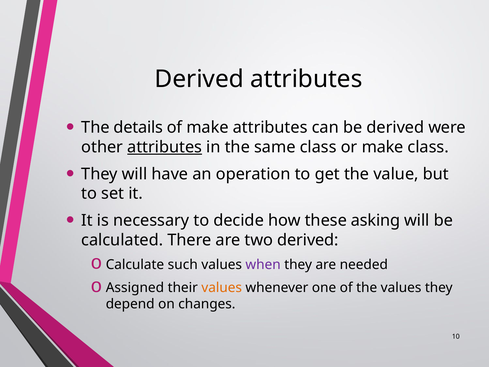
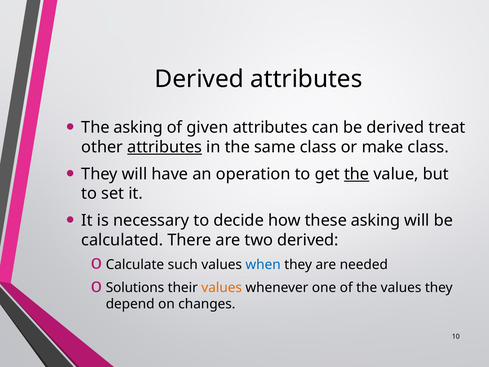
The details: details -> asking
of make: make -> given
were: were -> treat
the at (357, 174) underline: none -> present
when colour: purple -> blue
Assigned: Assigned -> Solutions
